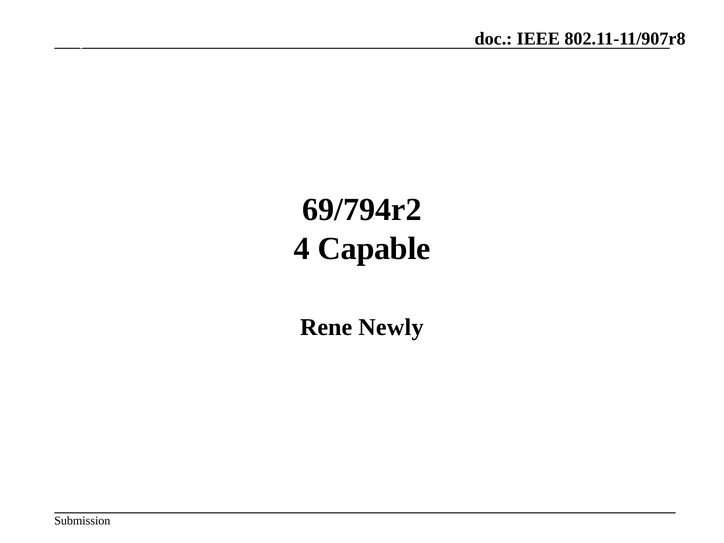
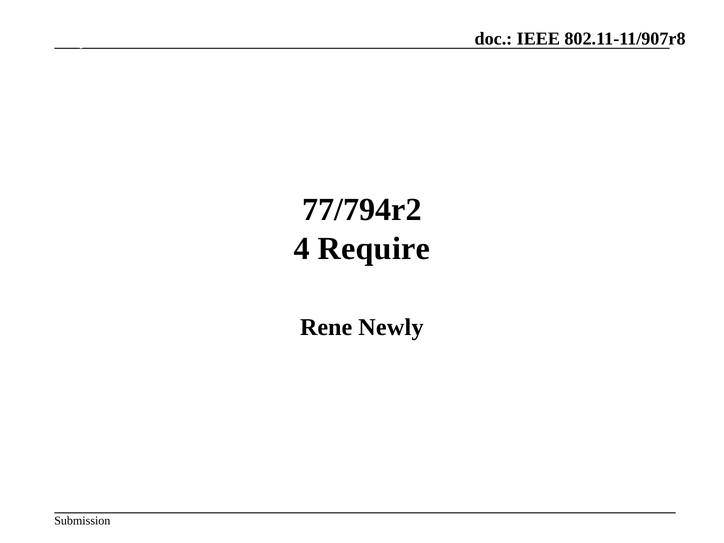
69/794r2: 69/794r2 -> 77/794r2
Capable: Capable -> Require
